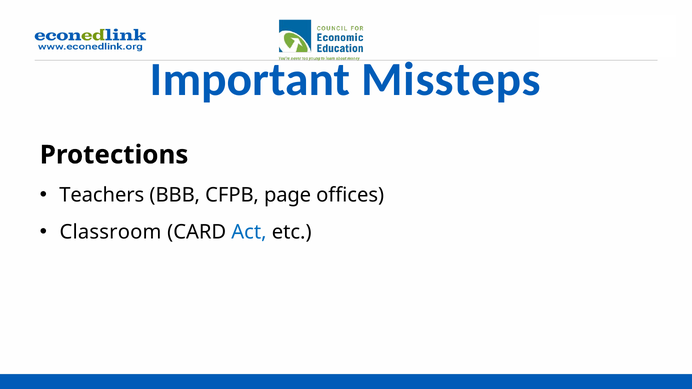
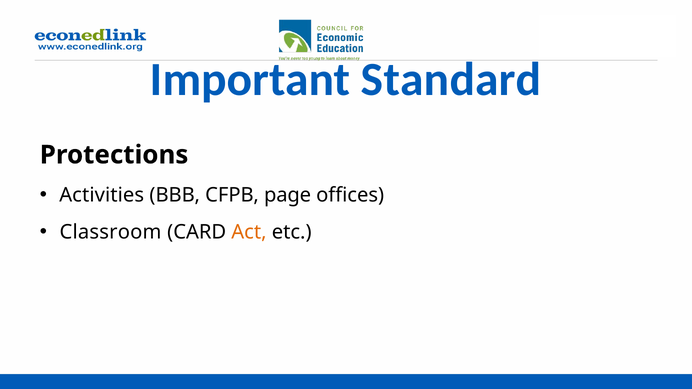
Missteps: Missteps -> Standard
Teachers: Teachers -> Activities
Act colour: blue -> orange
